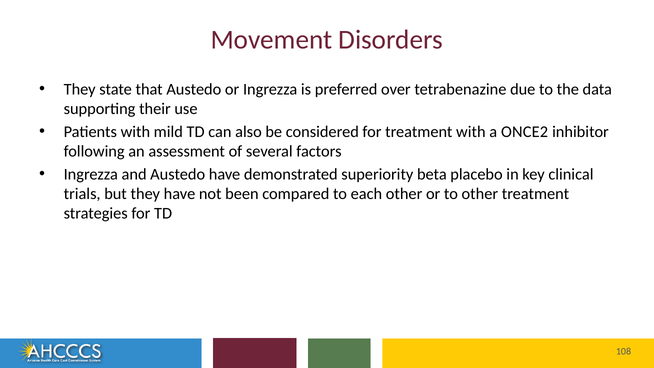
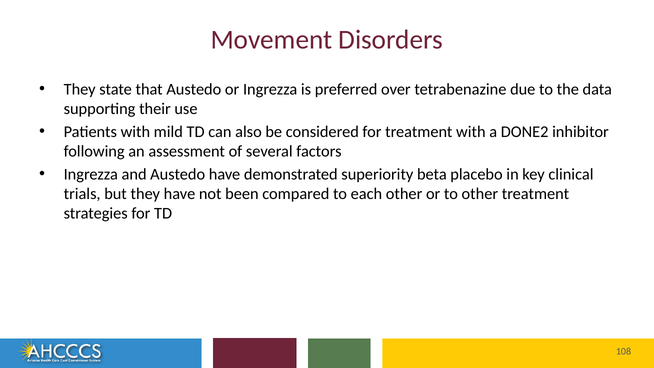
ONCE2: ONCE2 -> DONE2
